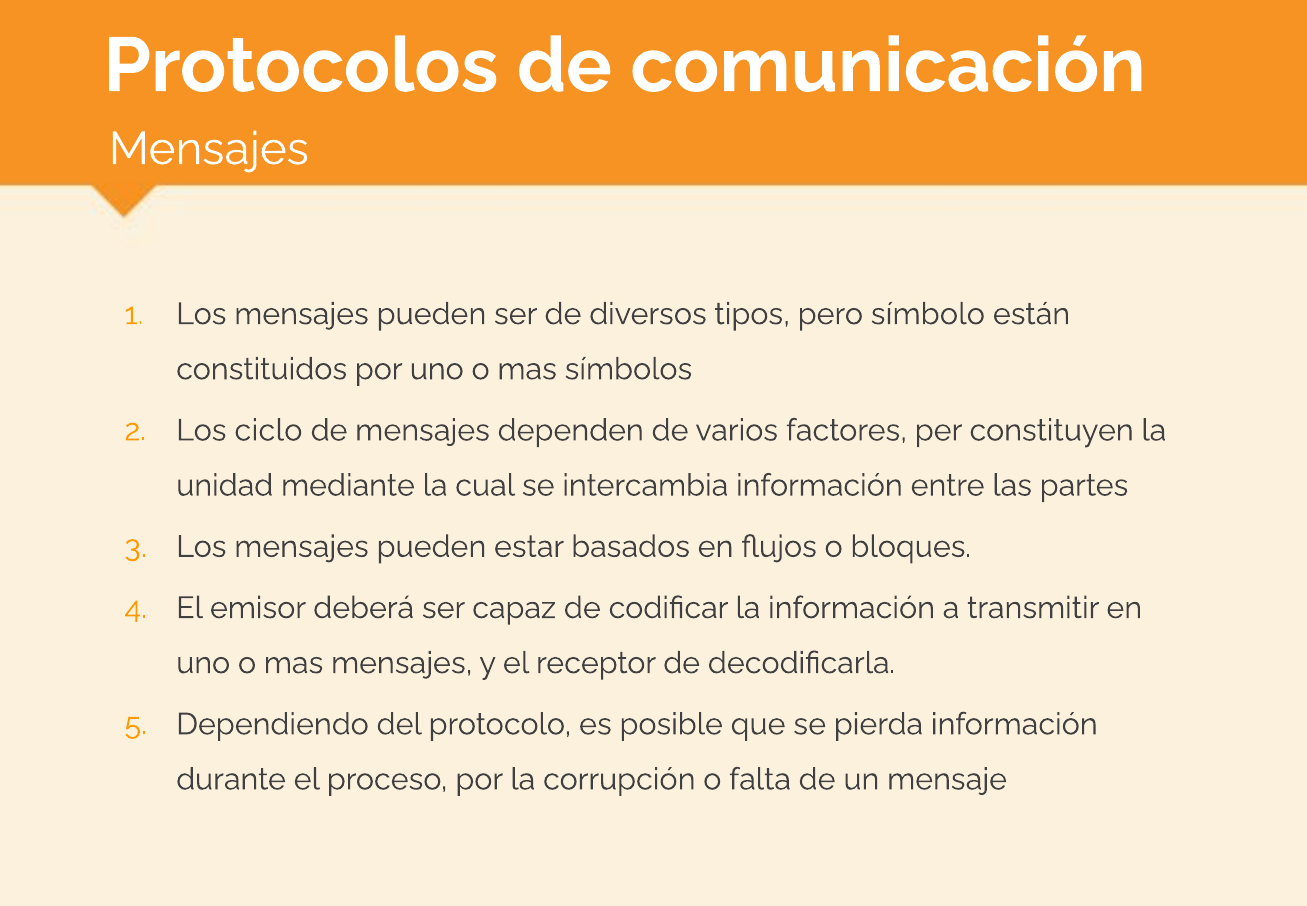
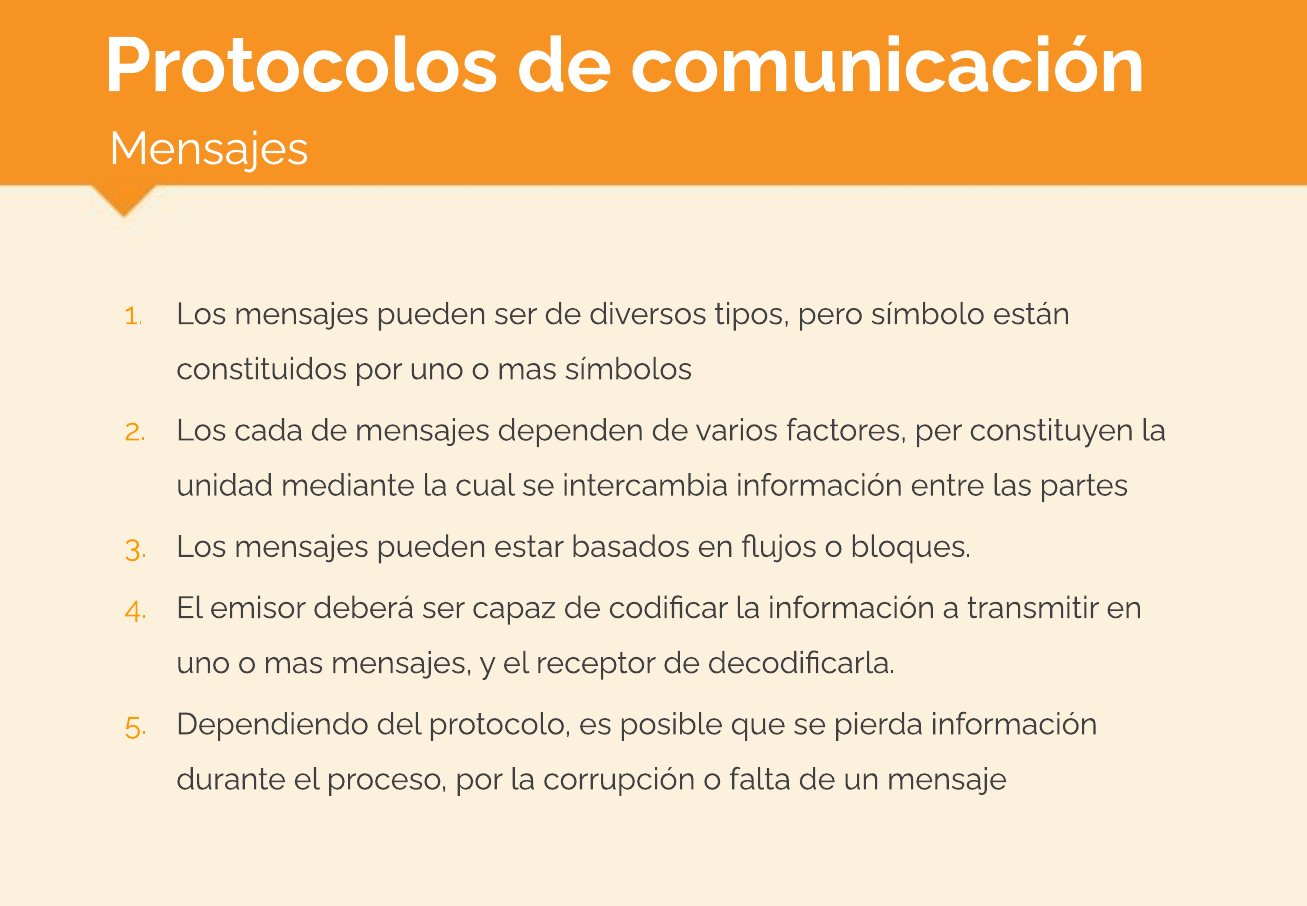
ciclo: ciclo -> cada
